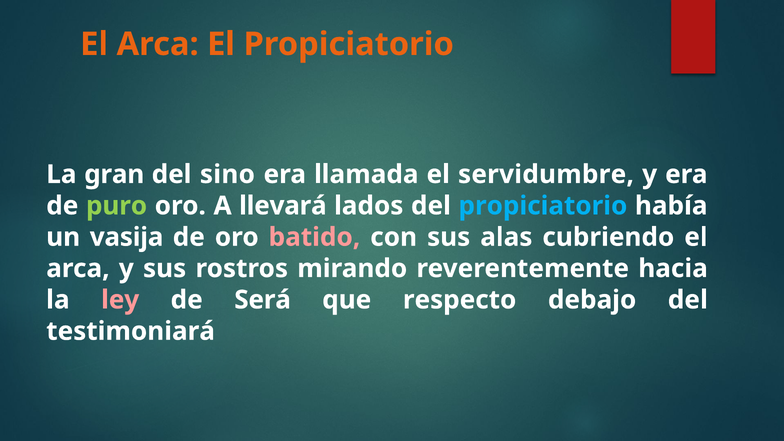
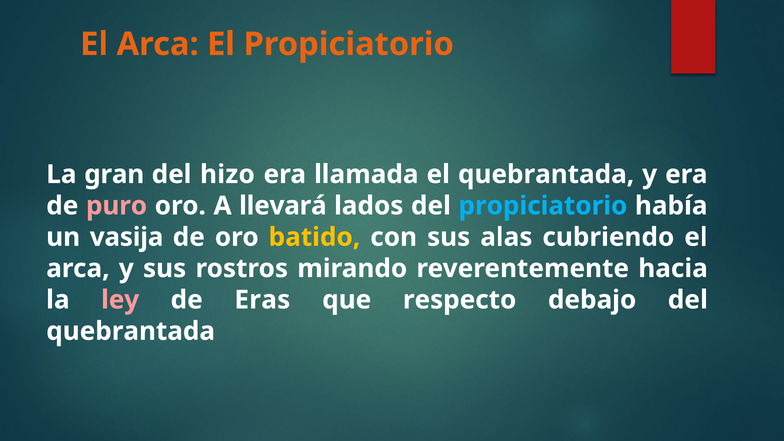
sino: sino -> hizo
el servidumbre: servidumbre -> quebrantada
puro colour: light green -> pink
batido colour: pink -> yellow
Será: Será -> Eras
testimoniará at (131, 331): testimoniará -> quebrantada
